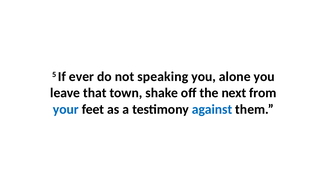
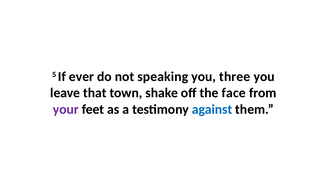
alone: alone -> three
next: next -> face
your colour: blue -> purple
